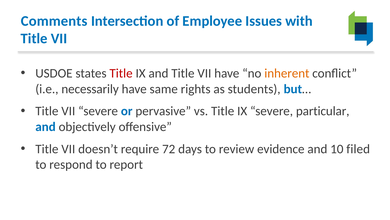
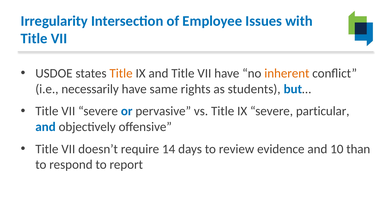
Comments: Comments -> Irregularity
Title at (121, 73) colour: red -> orange
72: 72 -> 14
filed: filed -> than
